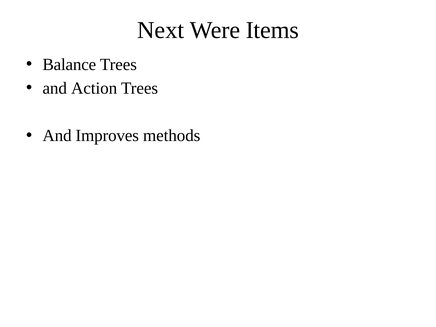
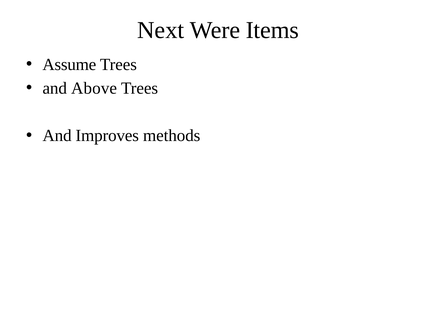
Balance: Balance -> Assume
Action: Action -> Above
